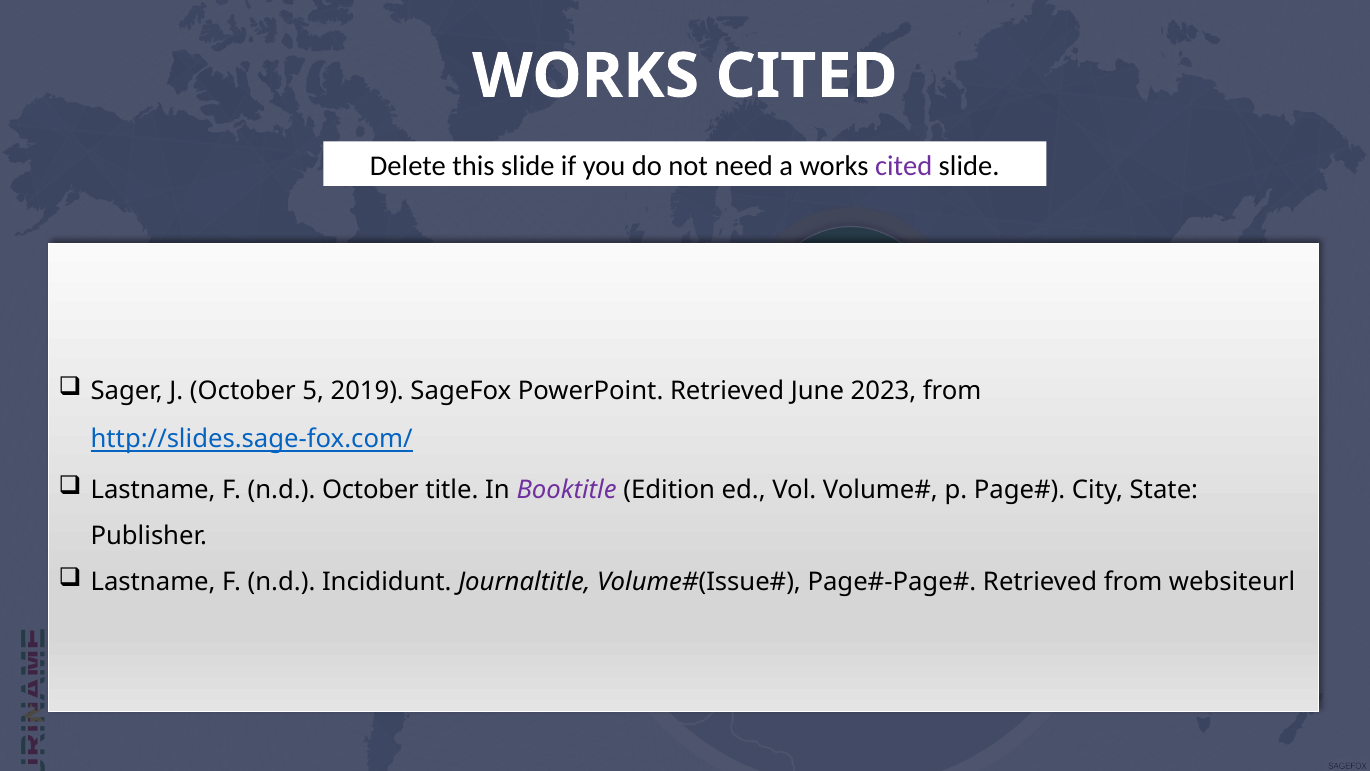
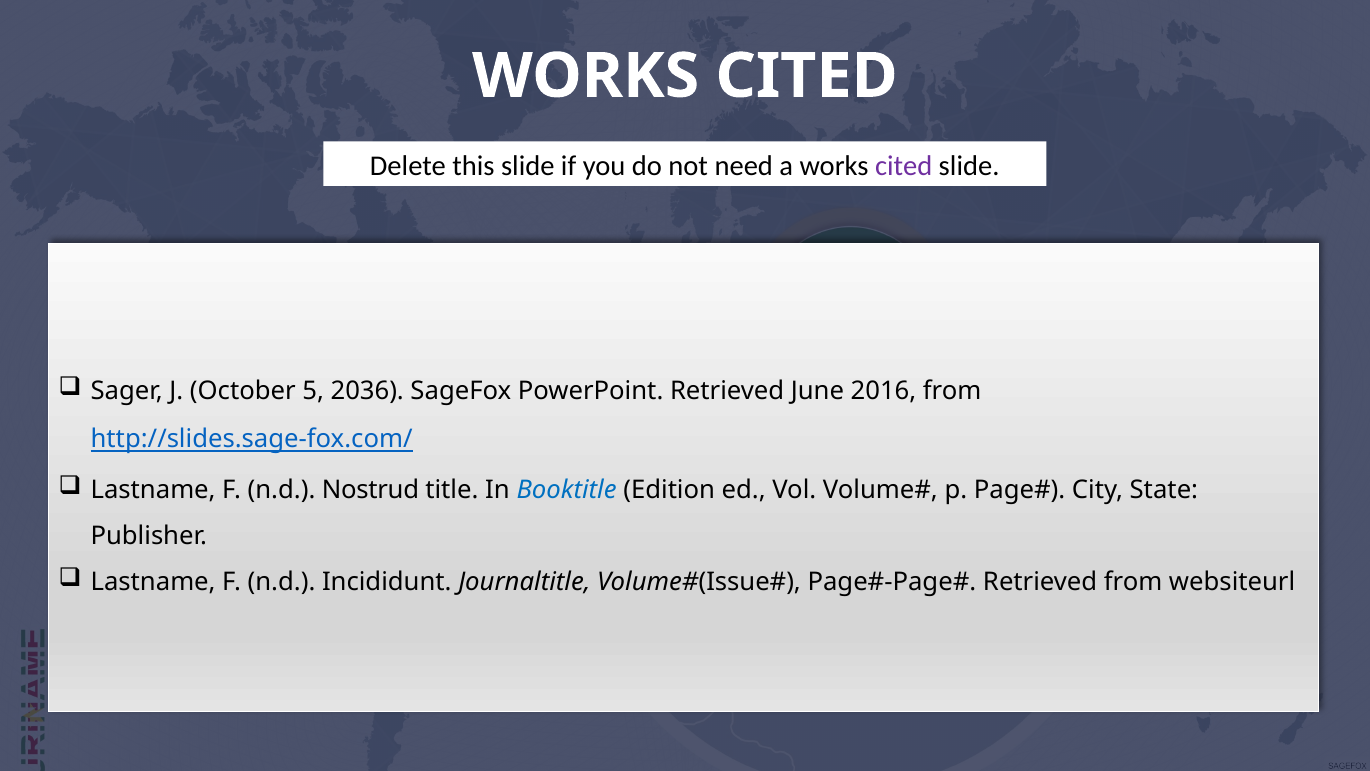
2019: 2019 -> 2036
2023: 2023 -> 2016
n.d October: October -> Nostrud
Booktitle colour: purple -> blue
